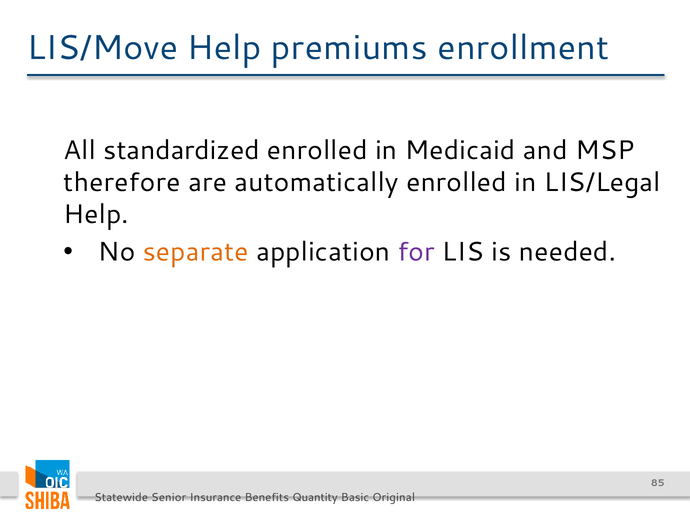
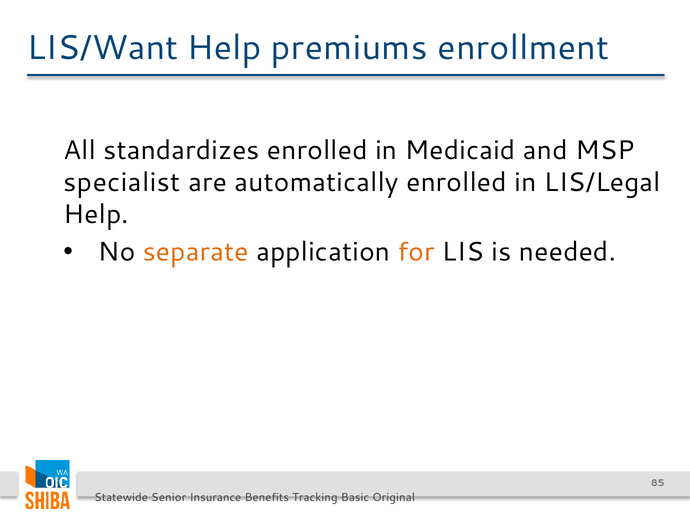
LIS/Move: LIS/Move -> LIS/Want
standardized: standardized -> standardizes
therefore: therefore -> specialist
for colour: purple -> orange
Quantity: Quantity -> Tracking
